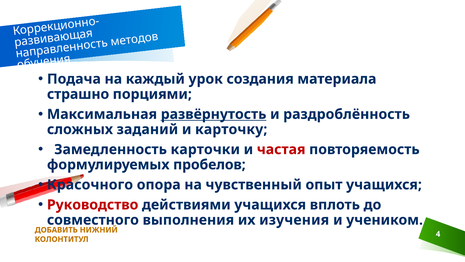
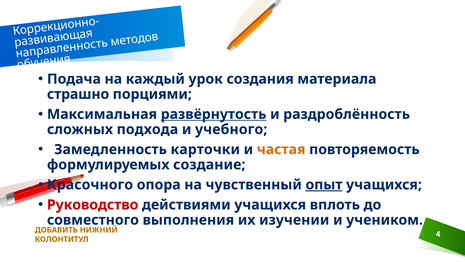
заданий: заданий -> подхода
карточку: карточку -> учебного
частая colour: red -> orange
пробелов: пробелов -> создание
опыт underline: none -> present
изучения: изучения -> изучении
